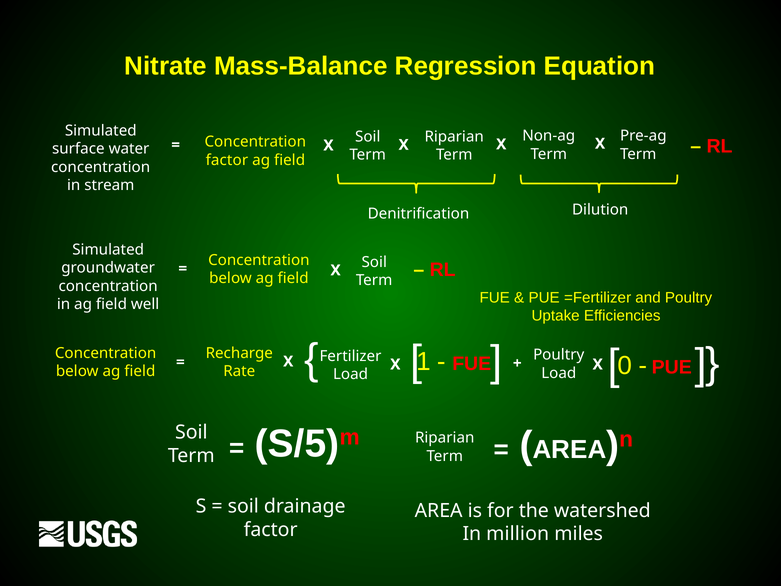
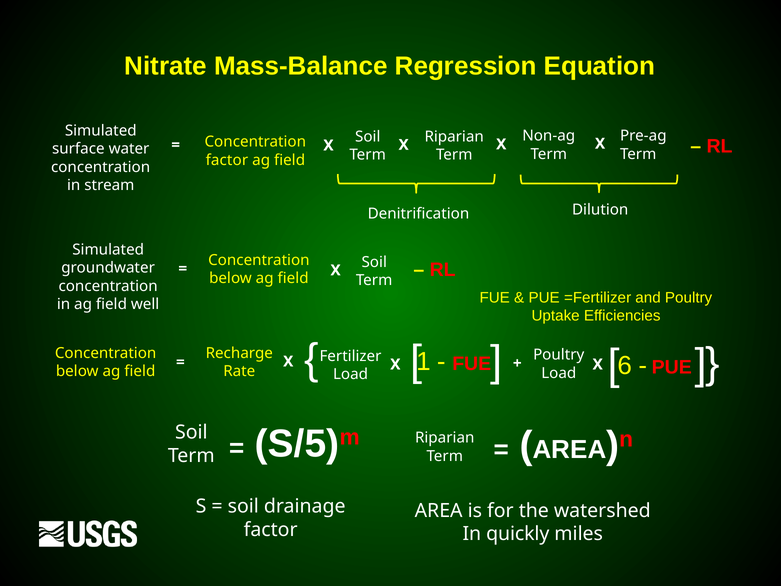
0: 0 -> 6
million: million -> quickly
